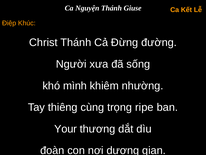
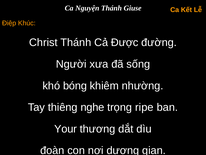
Đừng: Đừng -> Được
mình: mình -> bóng
cùng: cùng -> nghe
